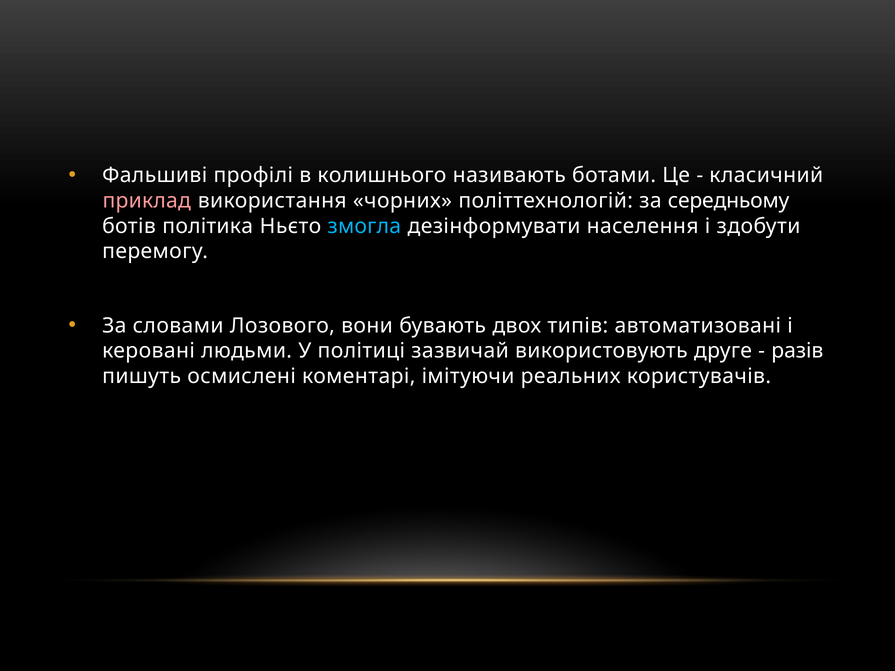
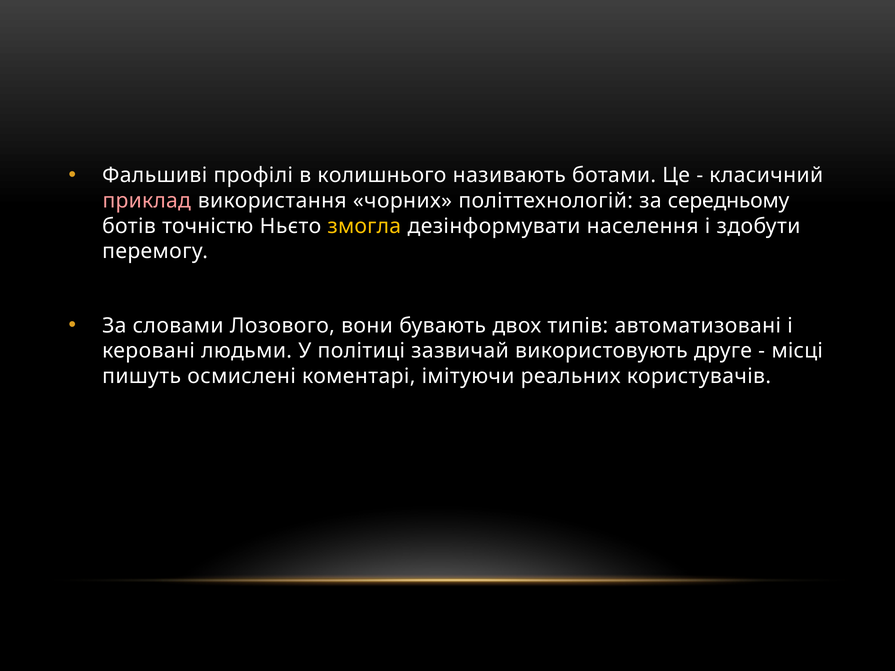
політика: політика -> точністю
змогла colour: light blue -> yellow
разів: разів -> місці
